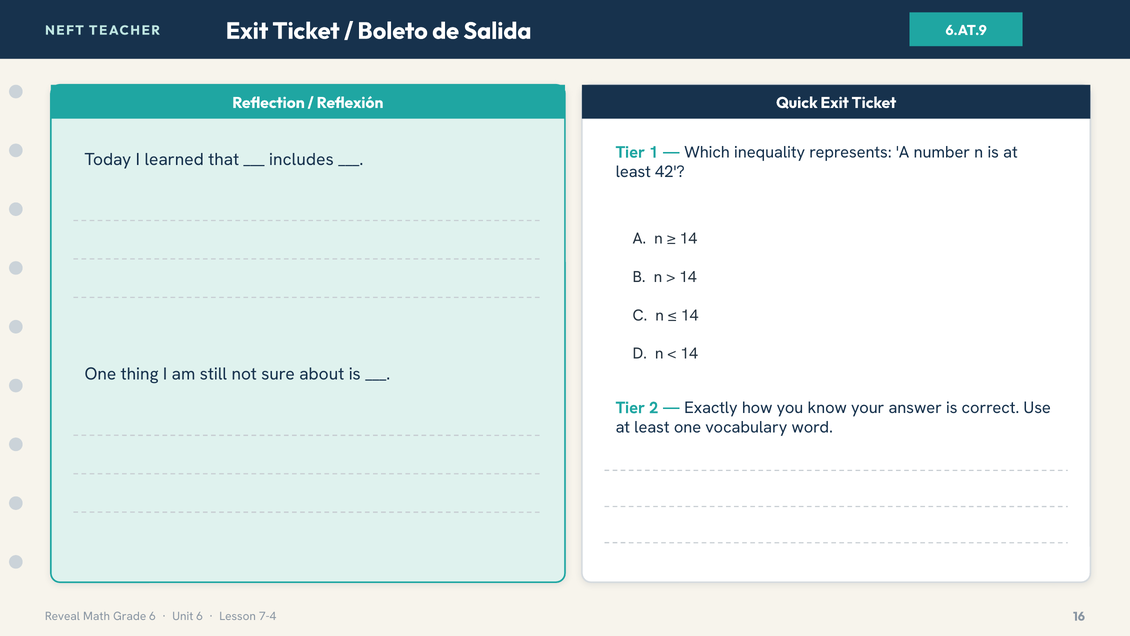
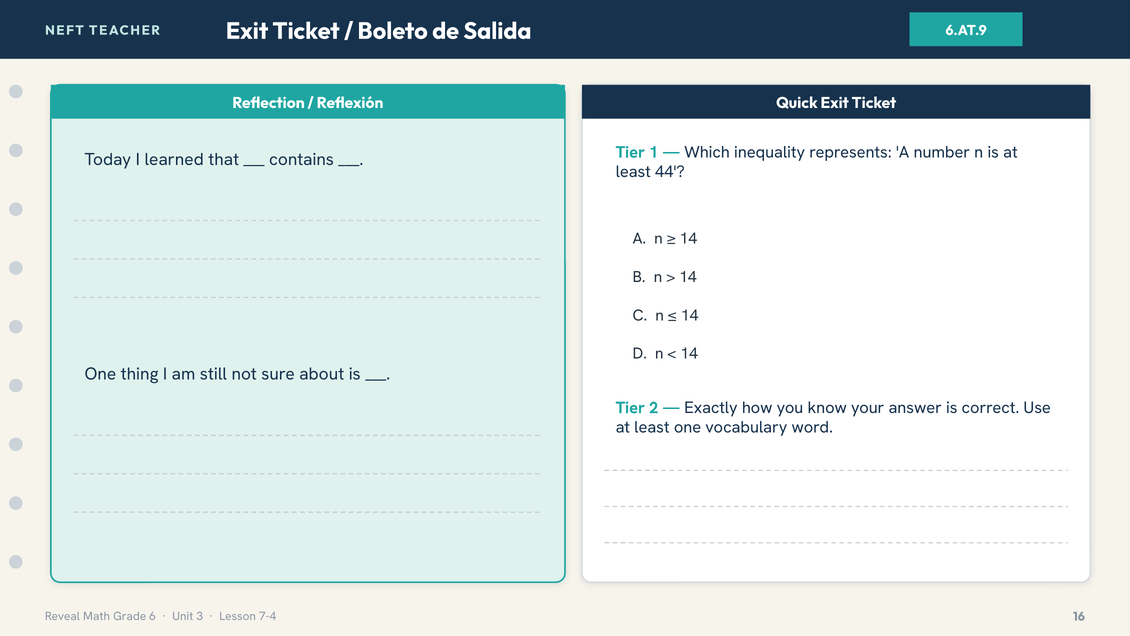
includes: includes -> contains
42: 42 -> 44
Unit 6: 6 -> 3
